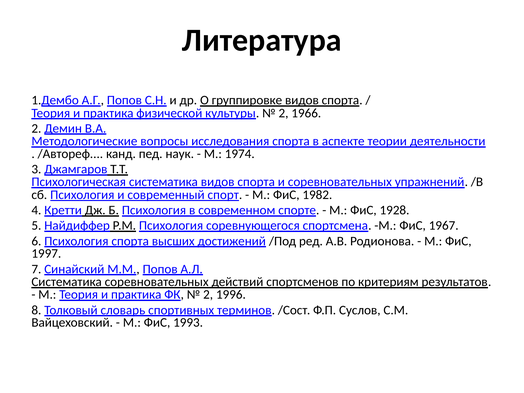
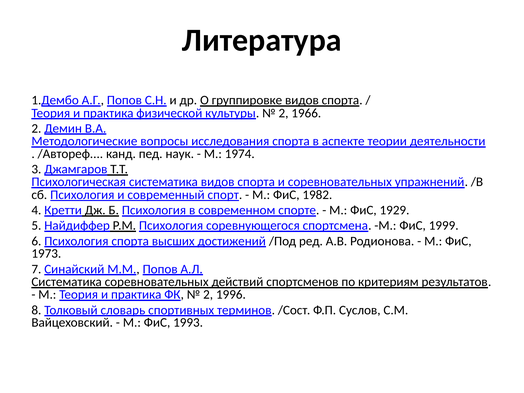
1928: 1928 -> 1929
1967: 1967 -> 1999
1997: 1997 -> 1973
